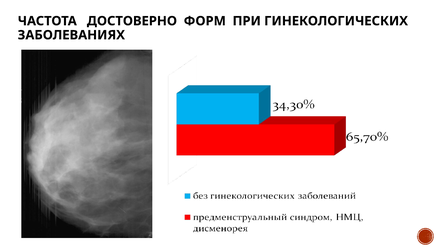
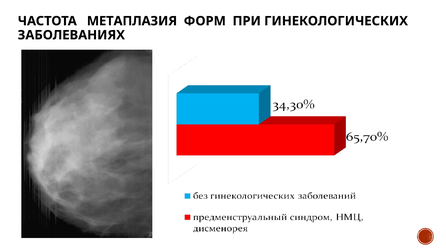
ДОСТОВЕРНО: ДОСТОВЕРНО -> МЕТАПЛАЗИЯ
